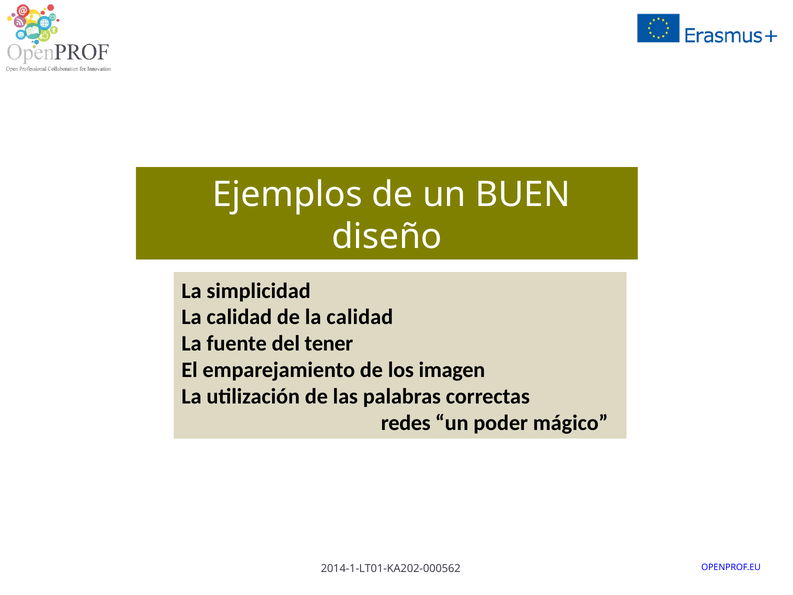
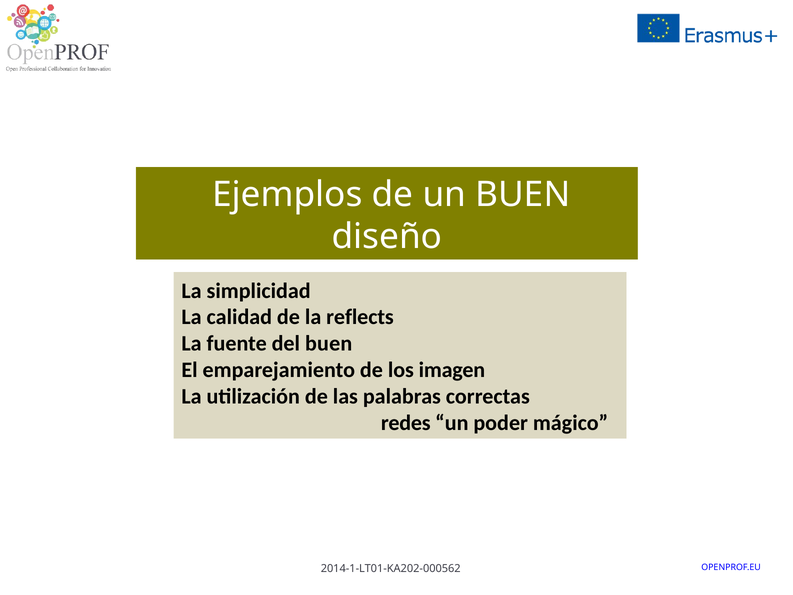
de la calidad: calidad -> reflects
del tener: tener -> buen
